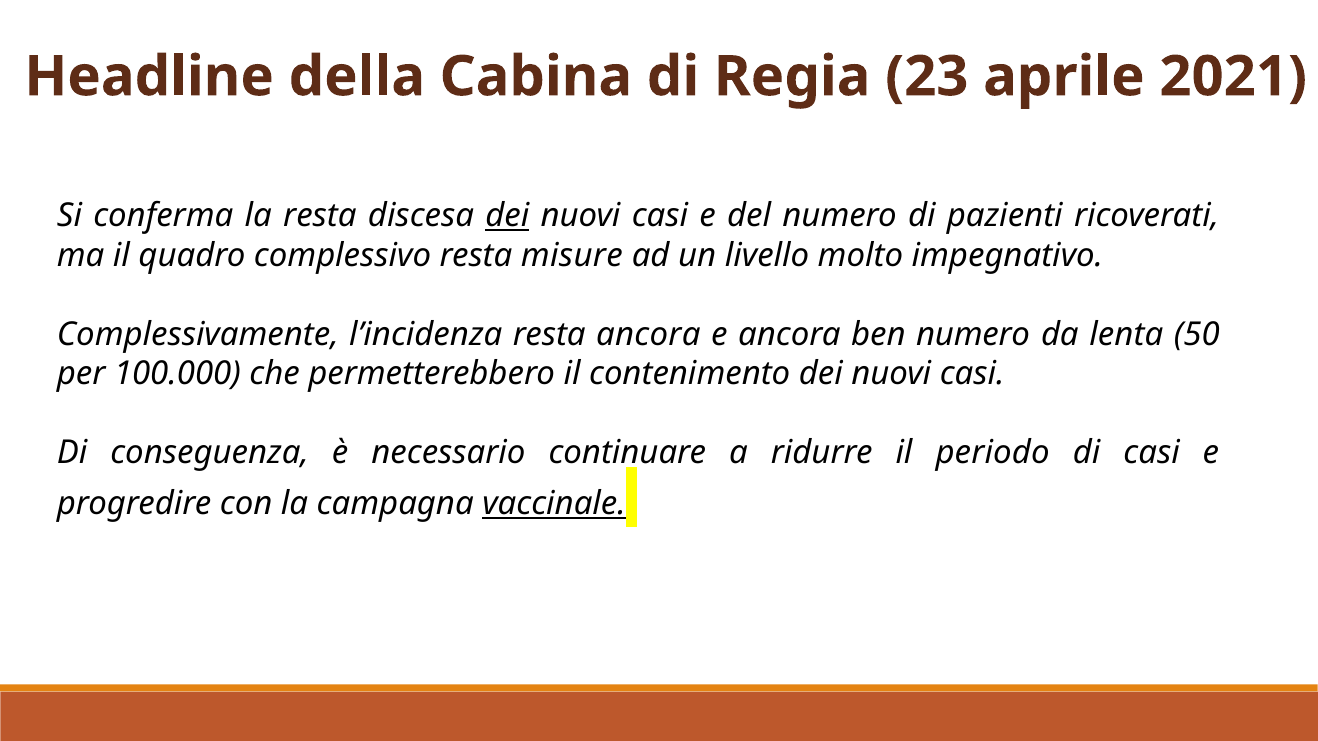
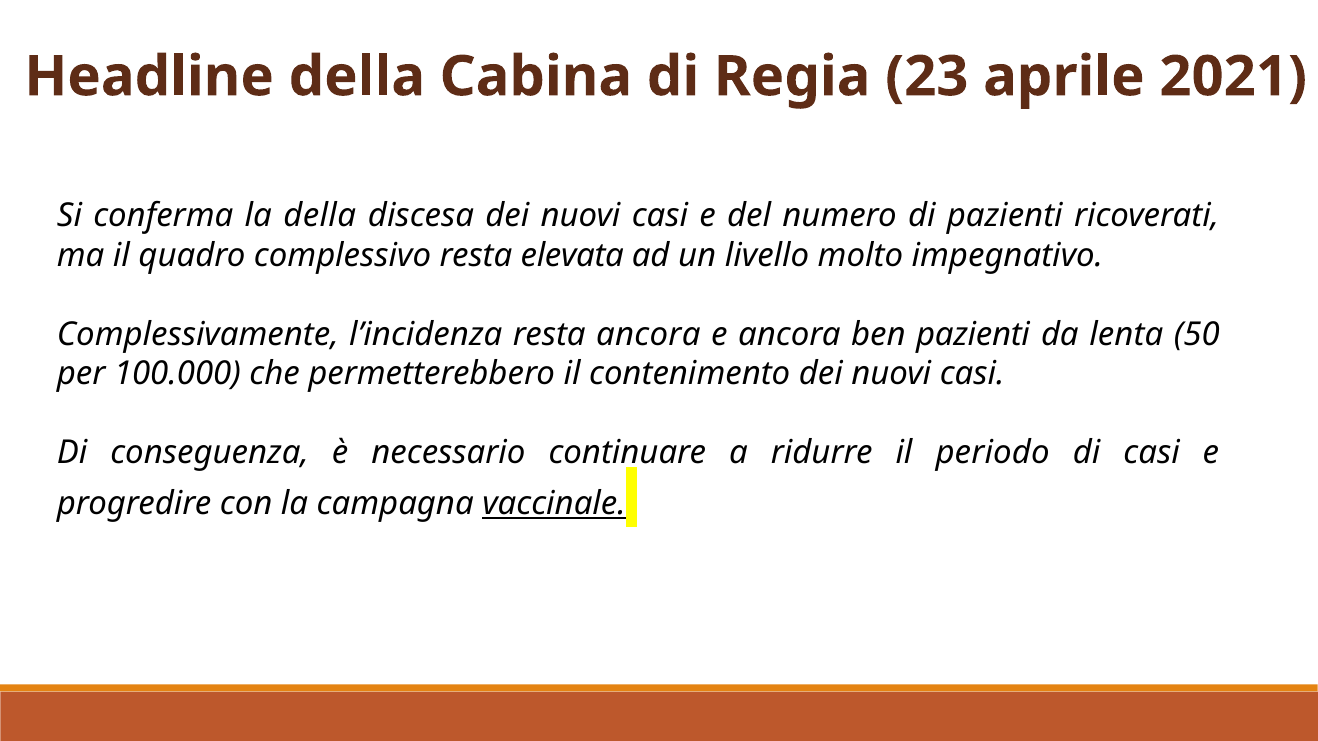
la resta: resta -> della
dei at (507, 216) underline: present -> none
misure: misure -> elevata
ben numero: numero -> pazienti
